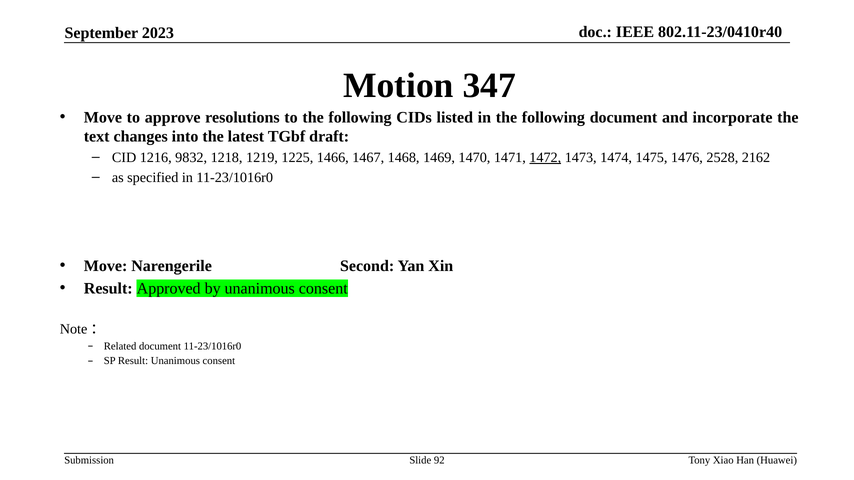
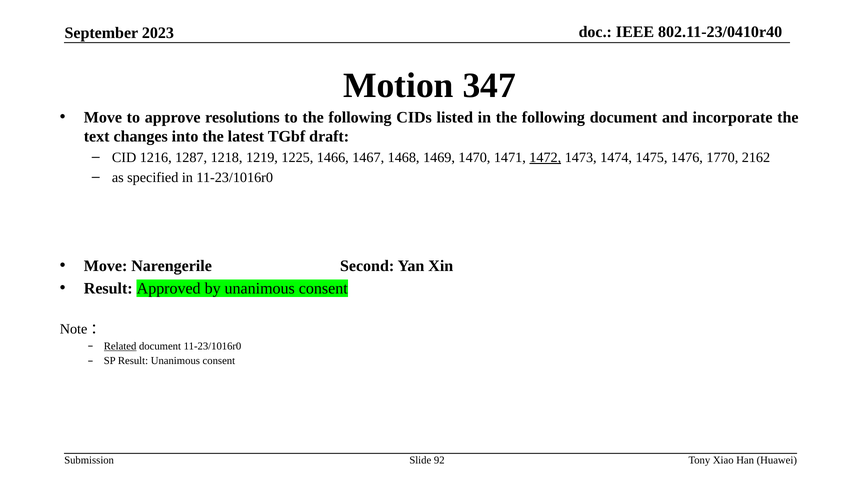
9832: 9832 -> 1287
2528: 2528 -> 1770
Related underline: none -> present
